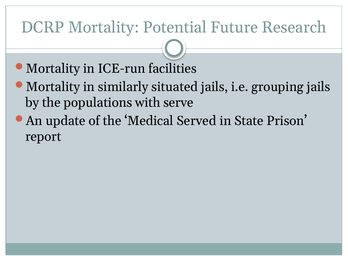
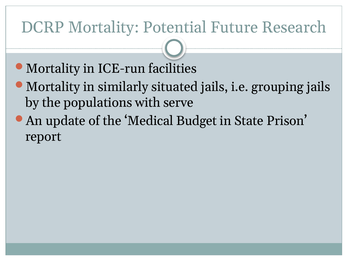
Served: Served -> Budget
